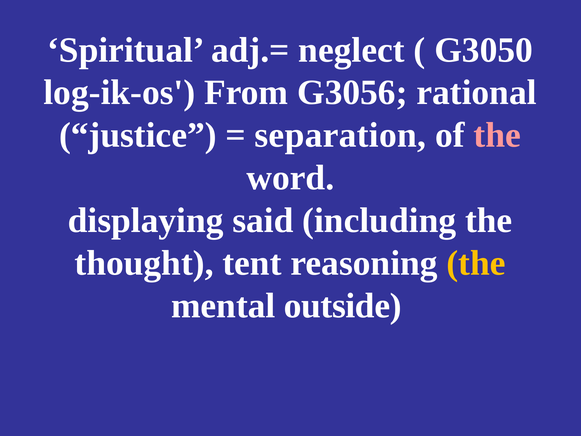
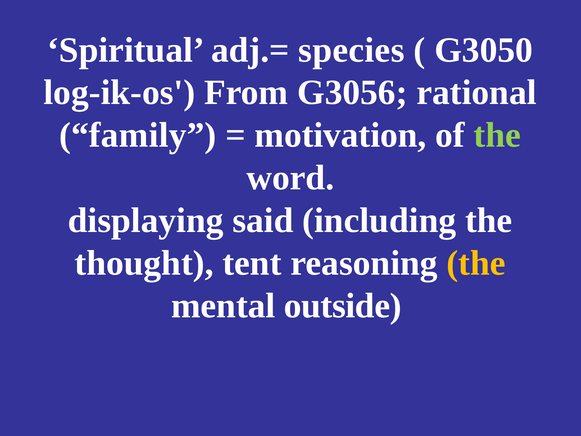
neglect: neglect -> species
justice: justice -> family
separation: separation -> motivation
the at (497, 135) colour: pink -> light green
